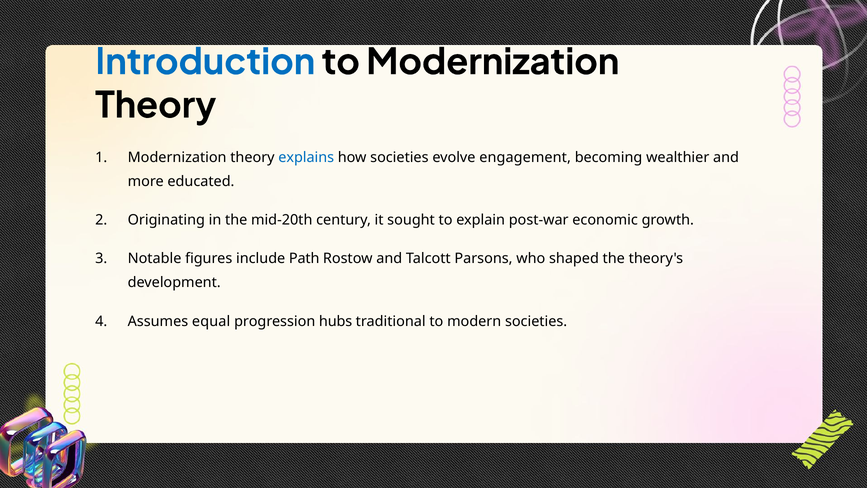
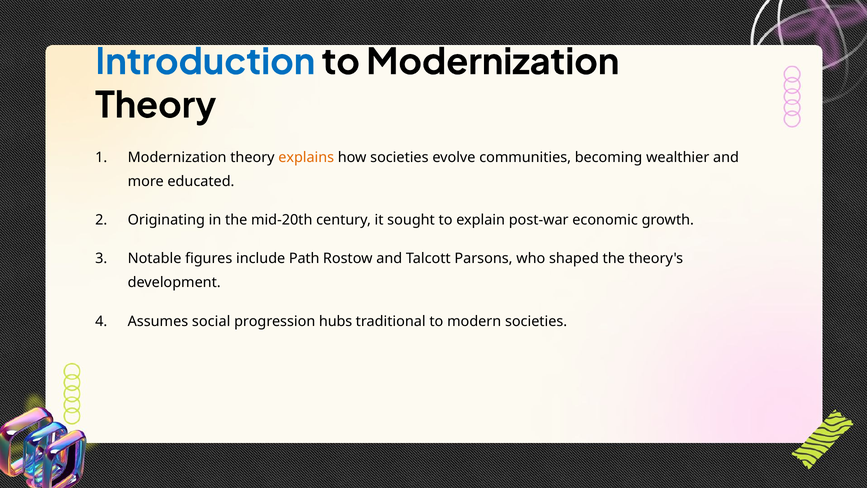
explains colour: blue -> orange
engagement: engagement -> communities
equal: equal -> social
